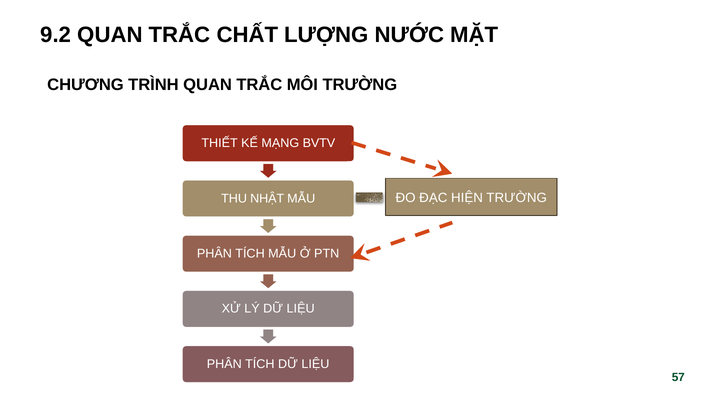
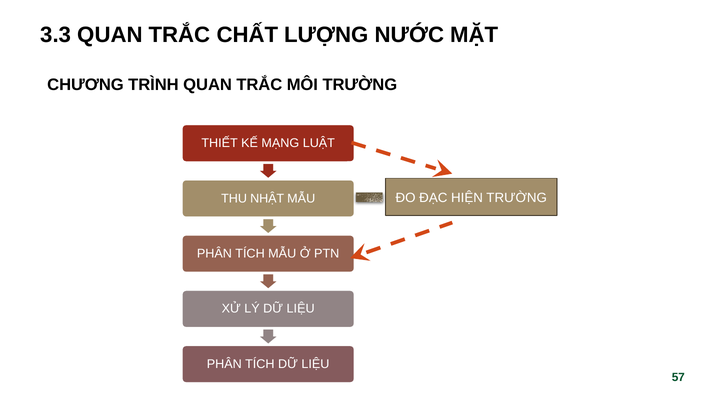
9.2: 9.2 -> 3.3
BVTV: BVTV -> LUẬT
